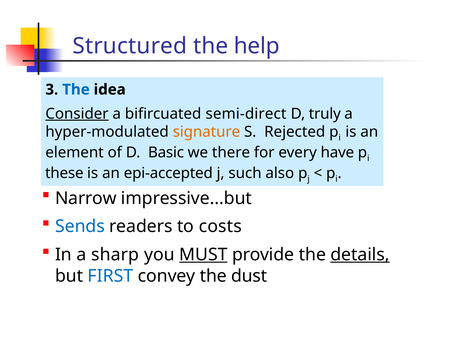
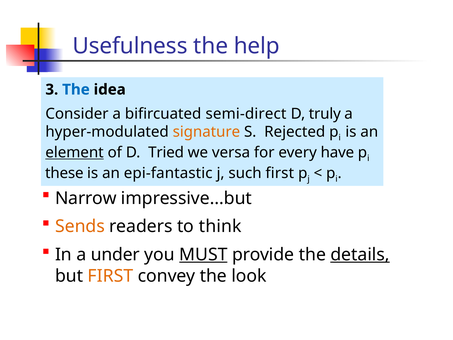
Structured: Structured -> Usefulness
Consider underline: present -> none
element underline: none -> present
Basic: Basic -> Tried
there: there -> versa
epi-accepted: epi-accepted -> epi-fantastic
such also: also -> first
Sends colour: blue -> orange
costs: costs -> think
sharp: sharp -> under
FIRST at (110, 276) colour: blue -> orange
dust: dust -> look
